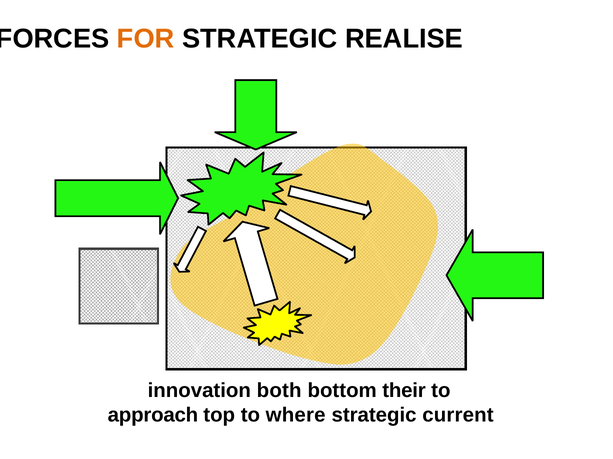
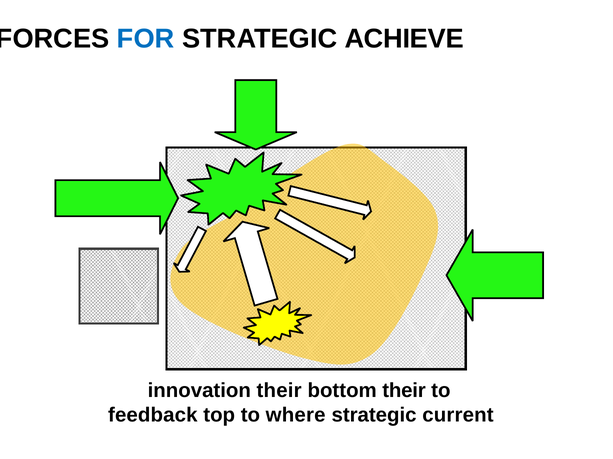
FOR colour: orange -> blue
REALISE: REALISE -> ACHIEVE
innovation both: both -> their
approach: approach -> feedback
